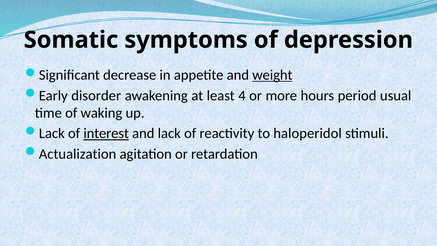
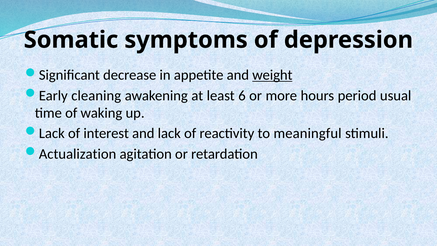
disorder: disorder -> cleaning
4: 4 -> 6
interest underline: present -> none
haloperidol: haloperidol -> meaningful
